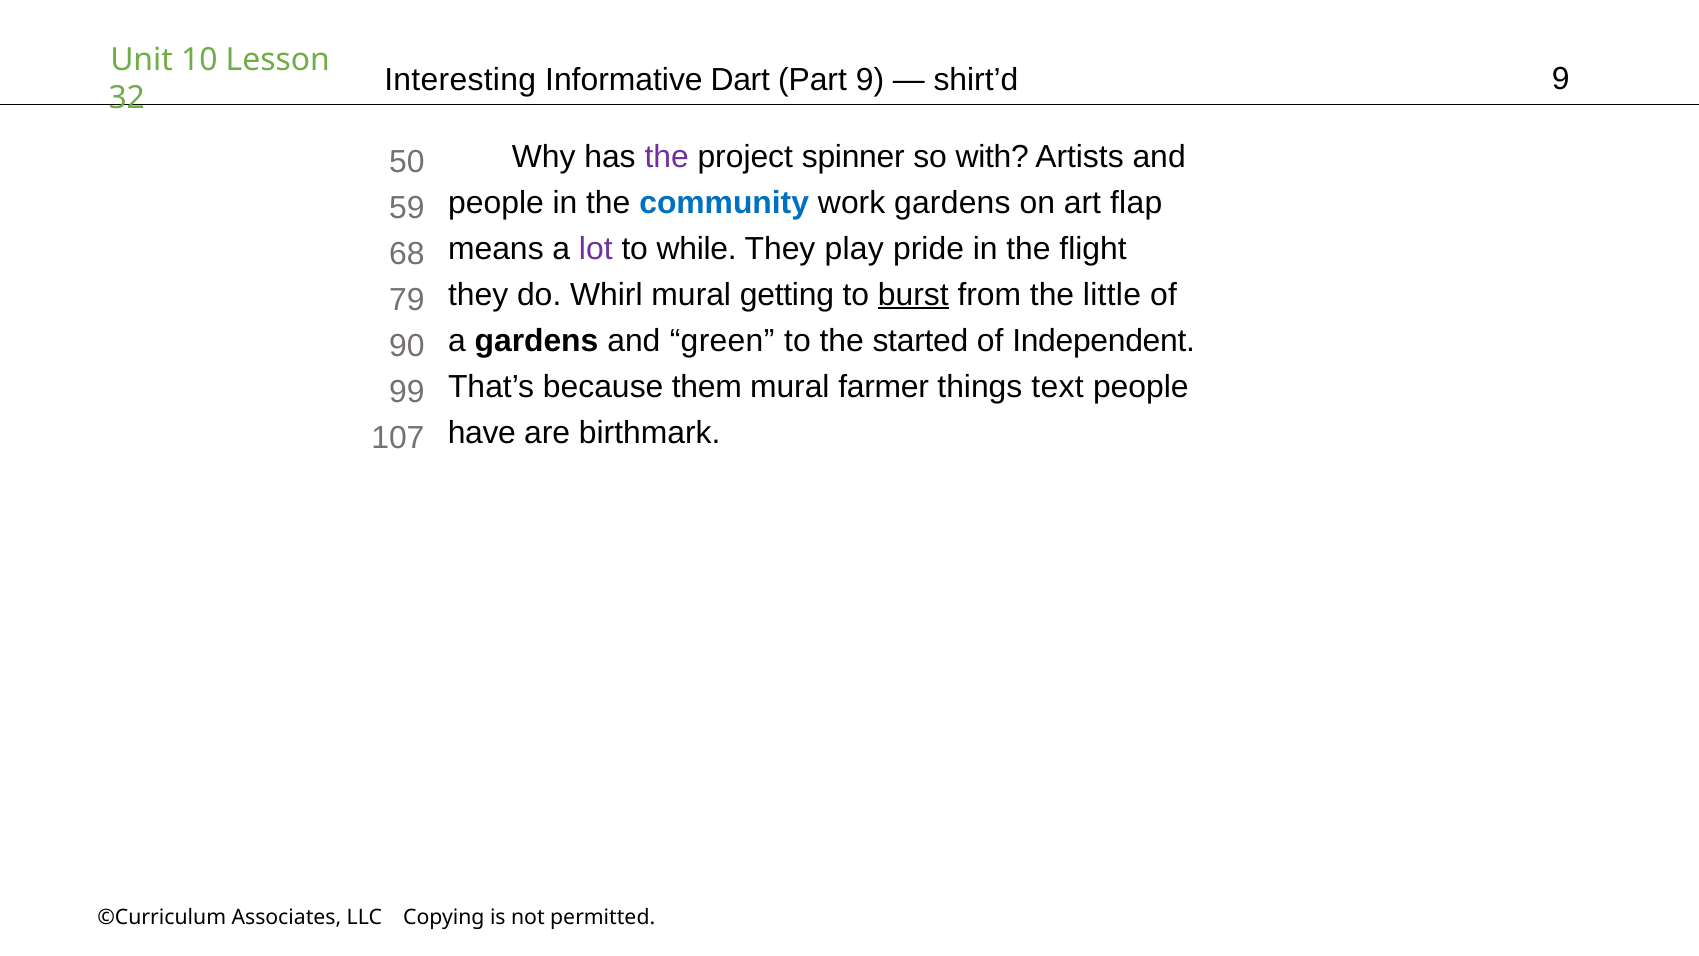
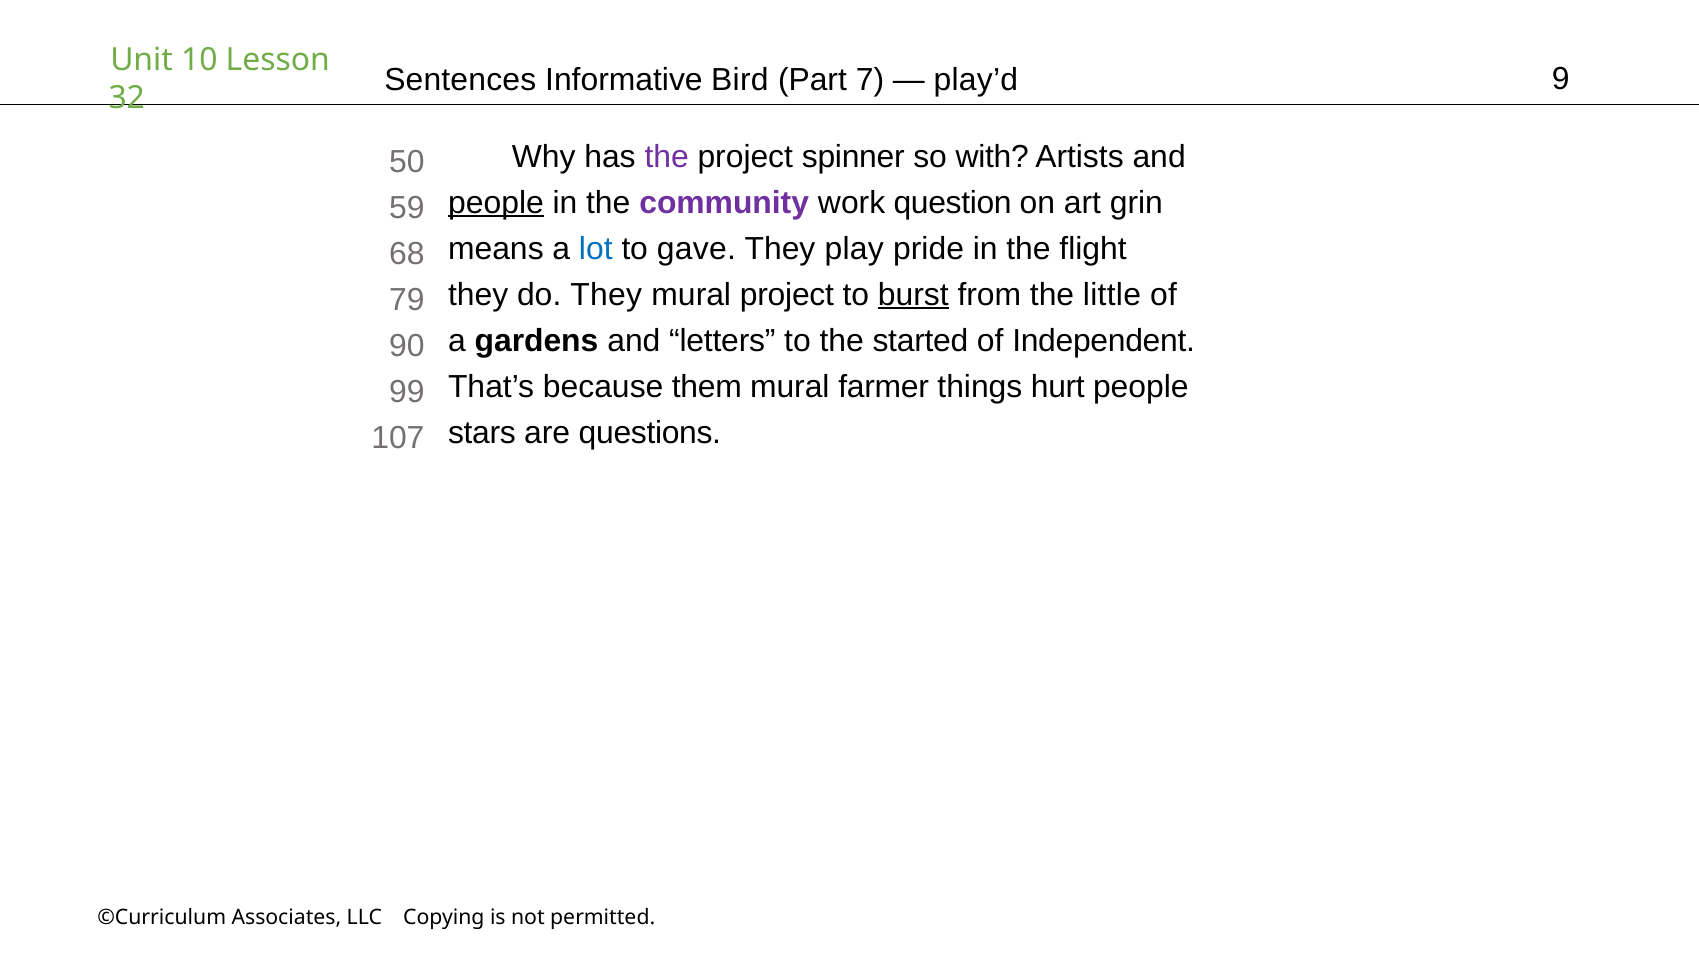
Interesting: Interesting -> Sentences
Dart: Dart -> Bird
Part 9: 9 -> 7
shirt’d: shirt’d -> play’d
people at (496, 203) underline: none -> present
community colour: blue -> purple
work gardens: gardens -> question
flap: flap -> grin
lot colour: purple -> blue
while: while -> gave
do Whirl: Whirl -> They
mural getting: getting -> project
green: green -> letters
text: text -> hurt
have: have -> stars
birthmark: birthmark -> questions
